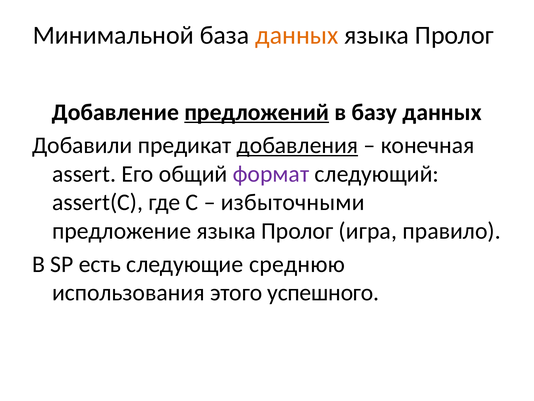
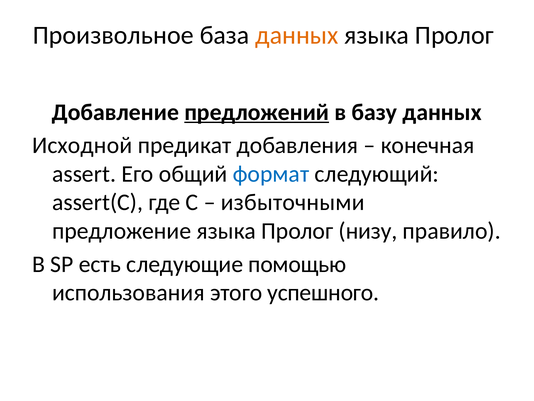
Минимальной: Минимальной -> Произвольное
Добавили: Добавили -> Исходной
добавления underline: present -> none
формат colour: purple -> blue
игра: игра -> низу
среднюю: среднюю -> помощью
